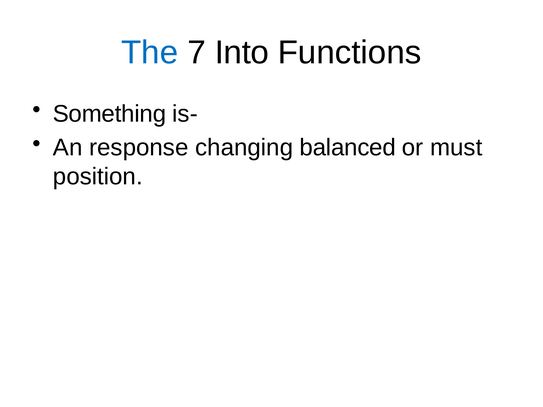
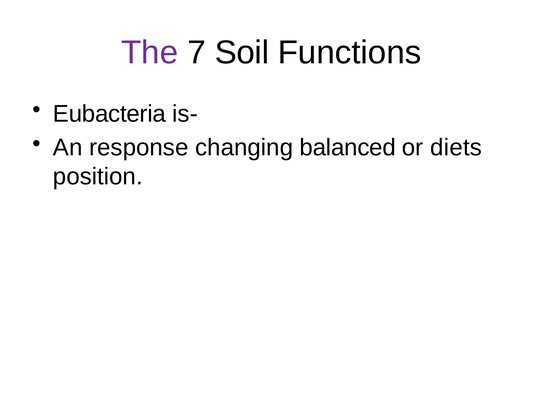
The colour: blue -> purple
Into: Into -> Soil
Something: Something -> Eubacteria
must: must -> diets
